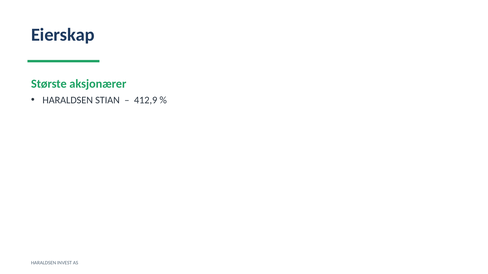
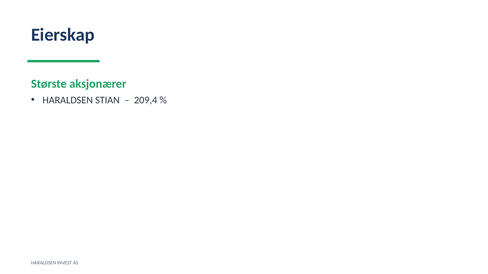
412,9: 412,9 -> 209,4
